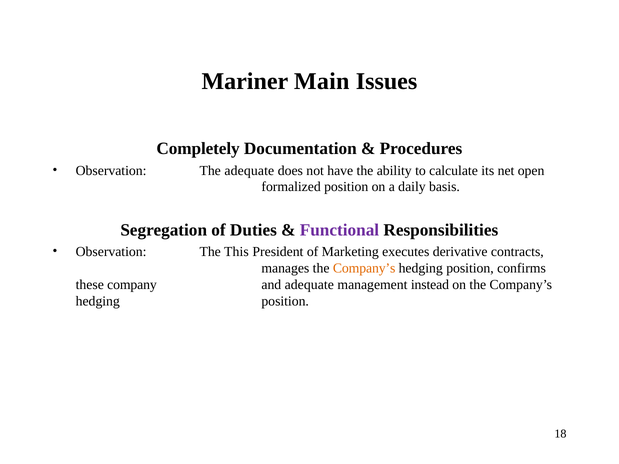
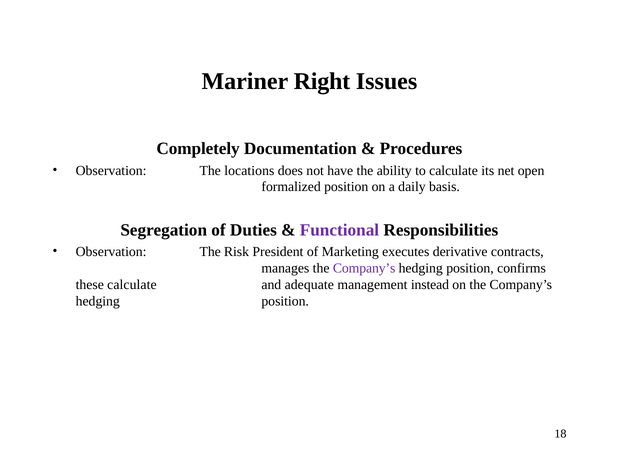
Main: Main -> Right
The adequate: adequate -> locations
This: This -> Risk
Company’s at (364, 268) colour: orange -> purple
these company: company -> calculate
